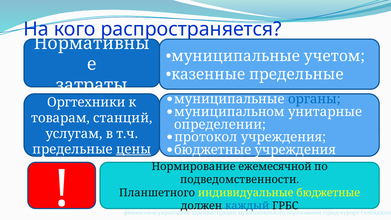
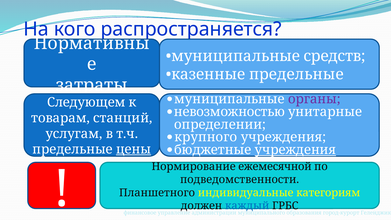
учетом: учетом -> средств
органы colour: blue -> purple
Оргтехники: Оргтехники -> Следующем
муниципальном: муниципальном -> невозможностью
протокол: протокол -> крупного
учреждения at (295, 150) underline: none -> present
индивидуальные бюджетные: бюджетные -> категориям
